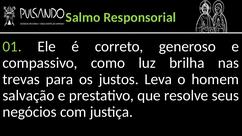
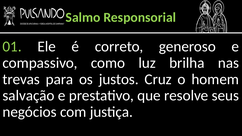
Leva: Leva -> Cruz
